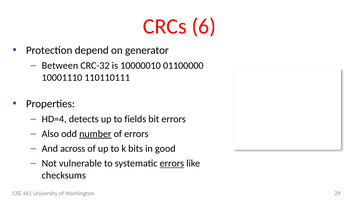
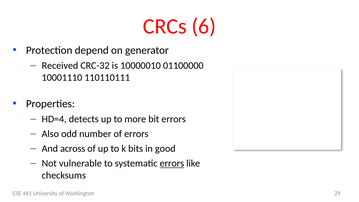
Between: Between -> Received
fields: fields -> more
number underline: present -> none
